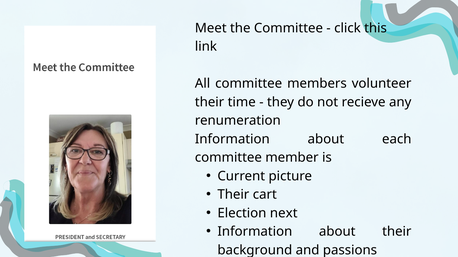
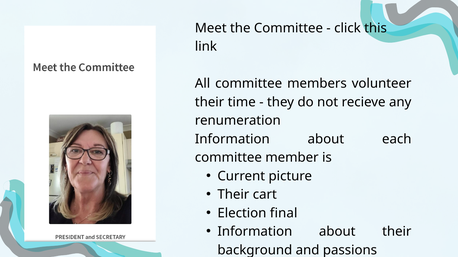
next: next -> final
